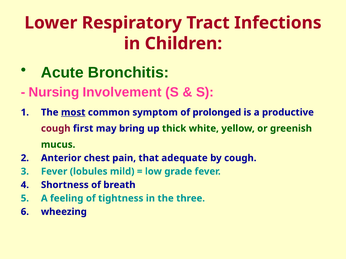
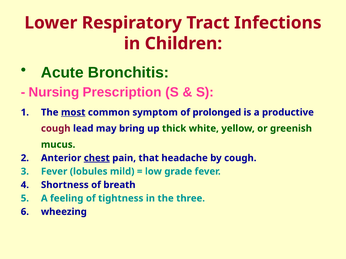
Involvement: Involvement -> Prescription
first: first -> lead
chest underline: none -> present
adequate: adequate -> headache
